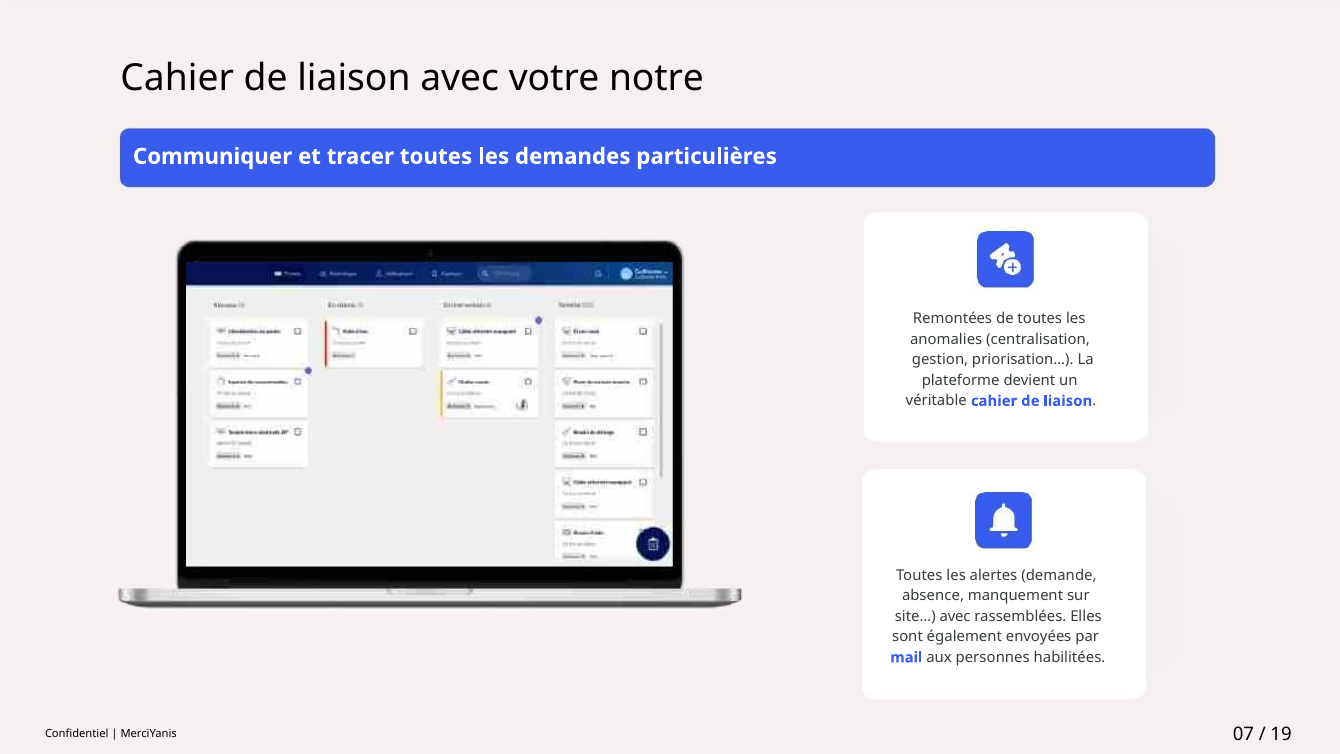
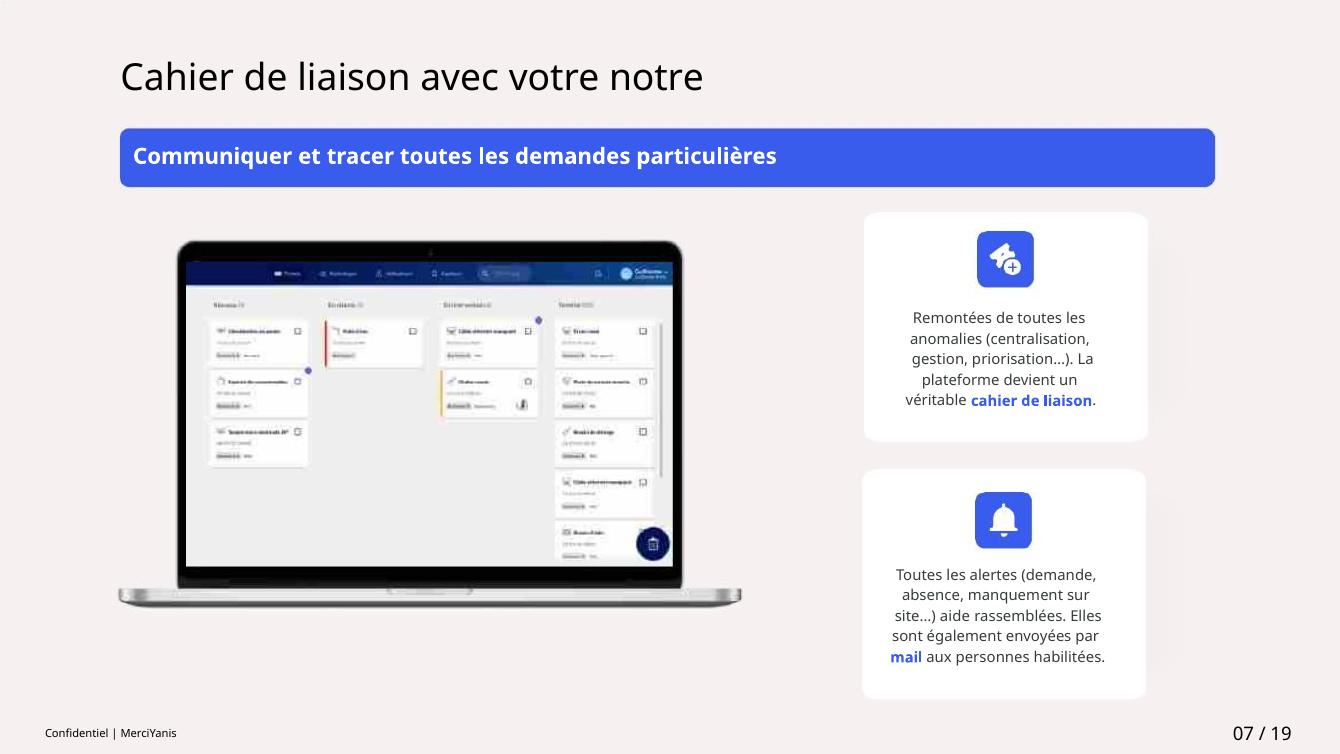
site… avec: avec -> aide
